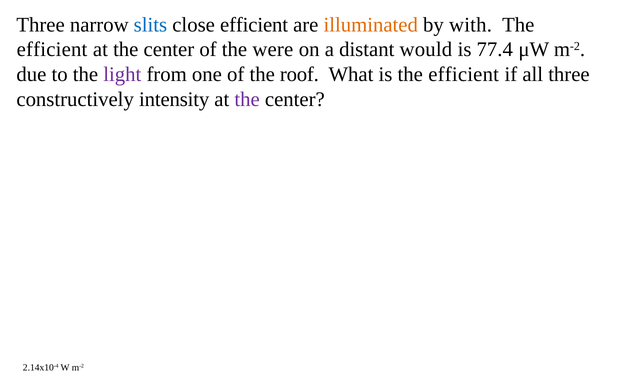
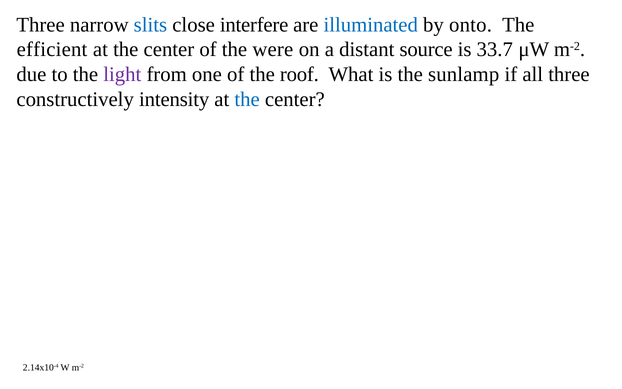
close efficient: efficient -> interfere
illuminated colour: orange -> blue
with: with -> onto
would: would -> source
77.4: 77.4 -> 33.7
is the efficient: efficient -> sunlamp
the at (247, 99) colour: purple -> blue
